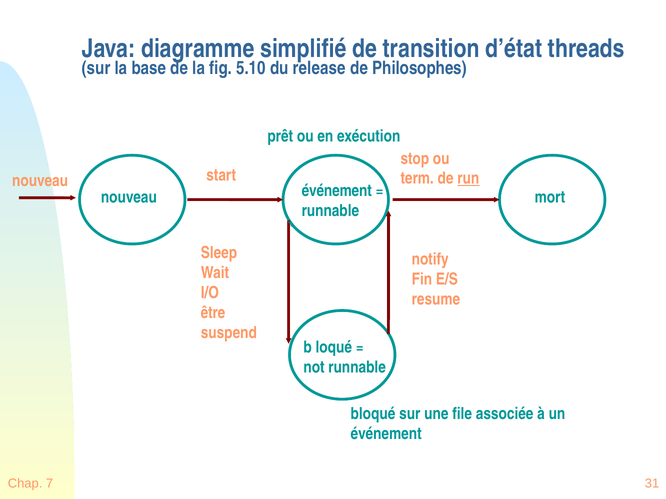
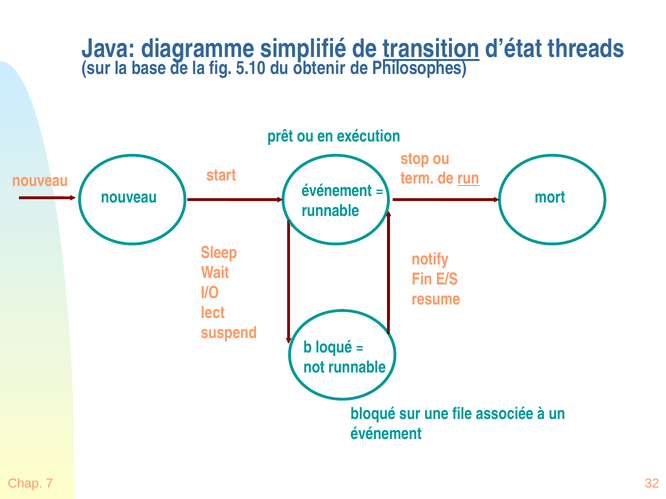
transition underline: none -> present
release: release -> obtenir
être: être -> lect
31: 31 -> 32
